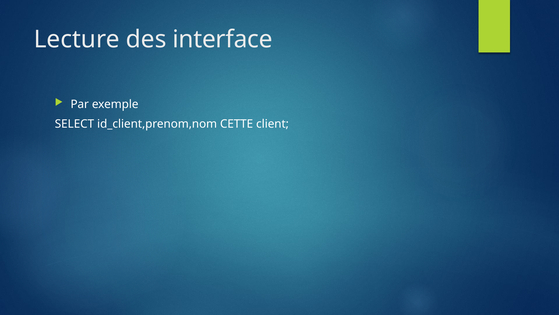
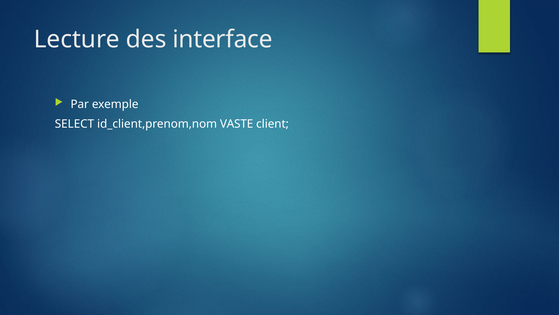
CETTE: CETTE -> VASTE
